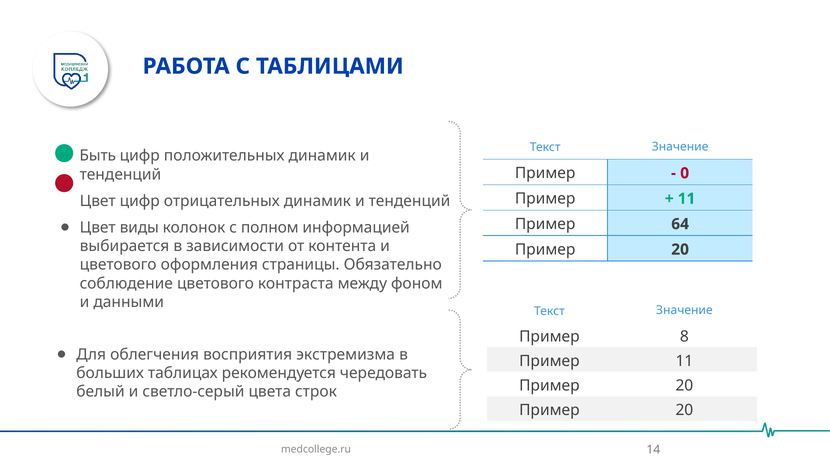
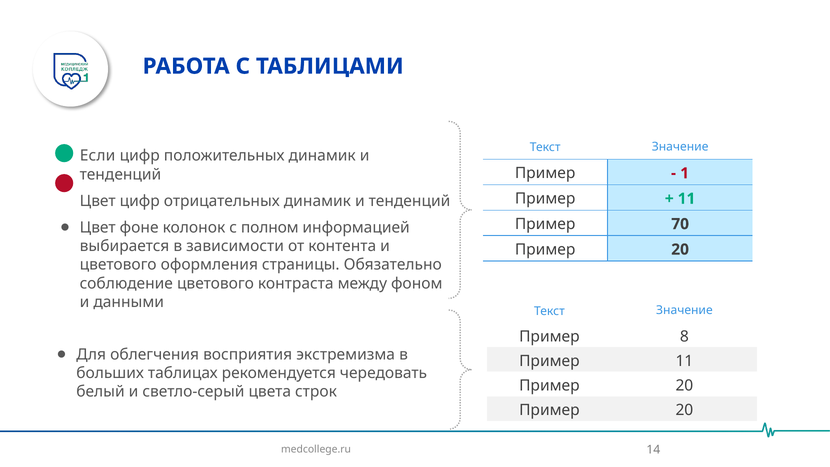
Быть: Быть -> Если
0: 0 -> 1
64: 64 -> 70
виды: виды -> фоне
